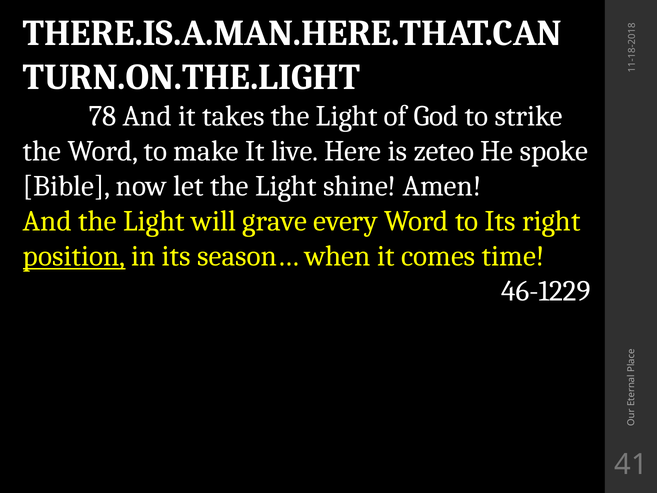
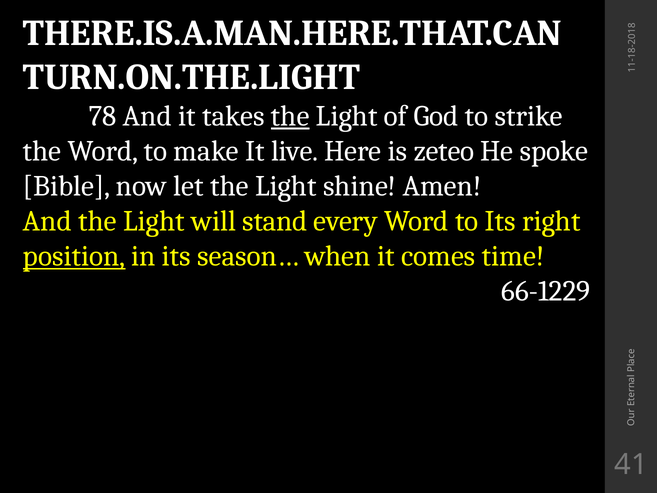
the at (290, 116) underline: none -> present
grave: grave -> stand
46-1229: 46-1229 -> 66-1229
